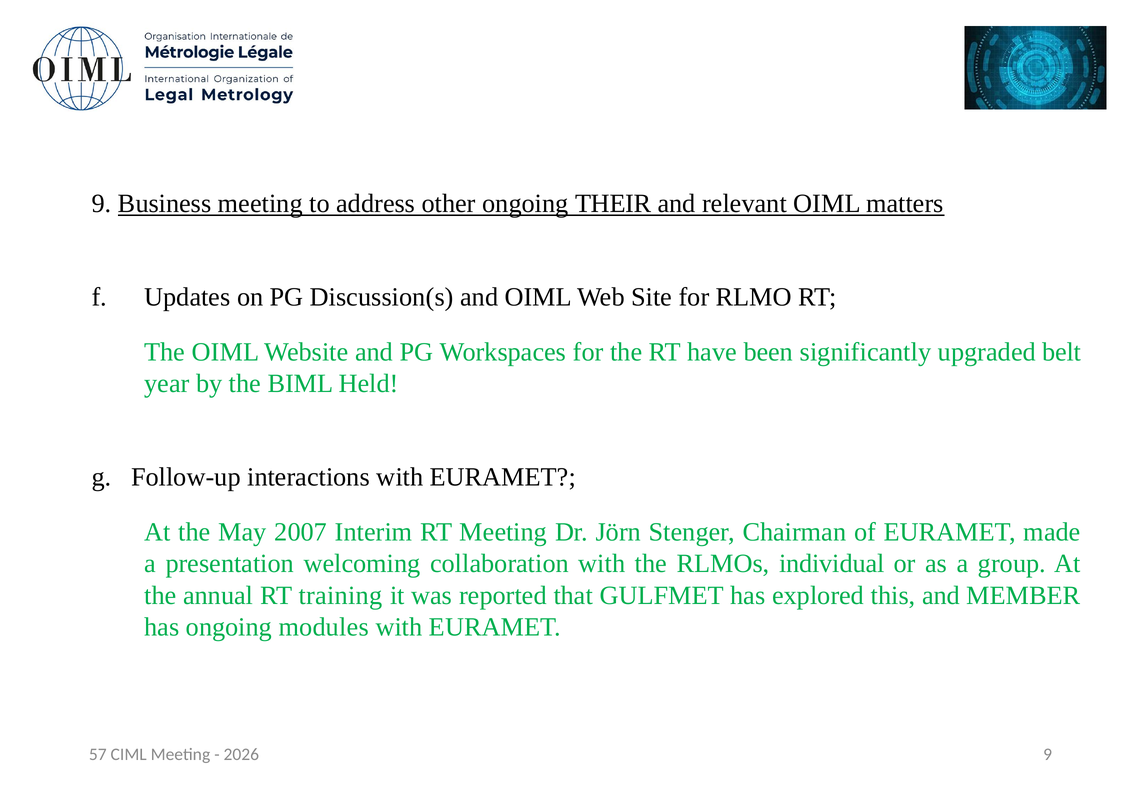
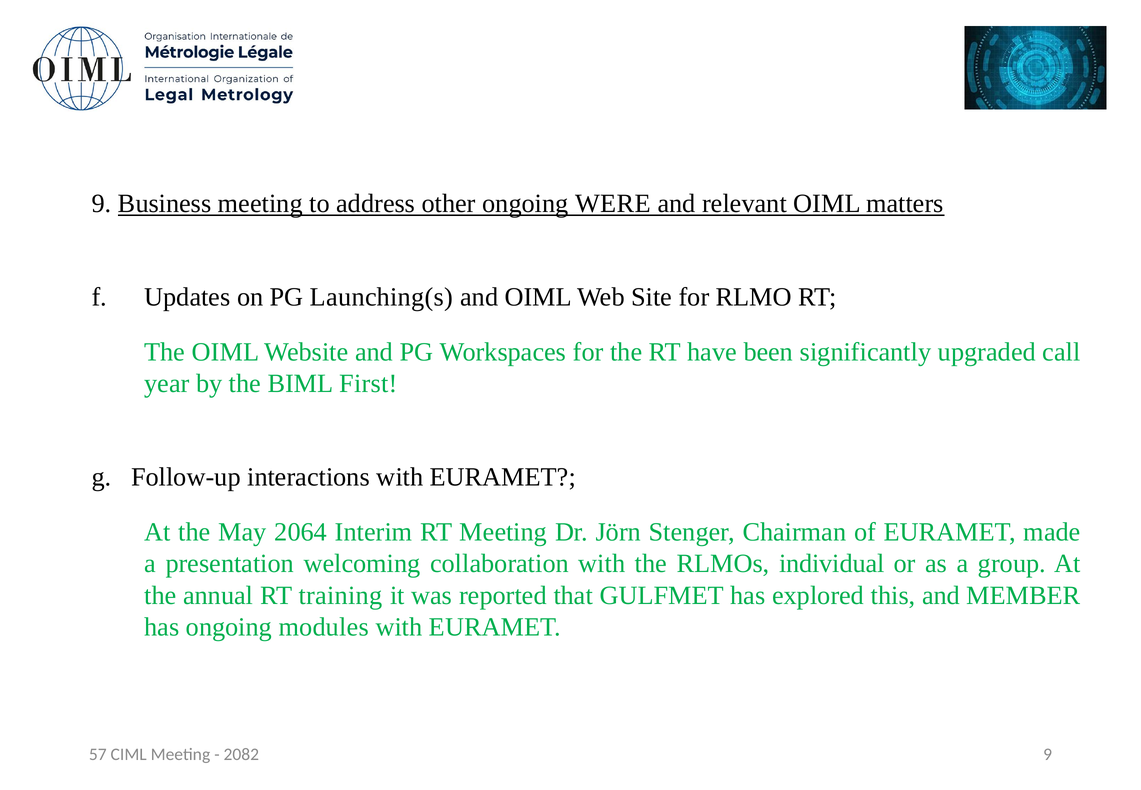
THEIR: THEIR -> WERE
Discussion(s: Discussion(s -> Launching(s
belt: belt -> call
Held: Held -> First
2007: 2007 -> 2064
2026: 2026 -> 2082
